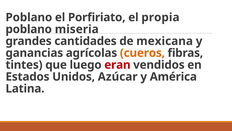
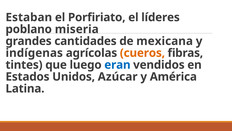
Poblano at (29, 17): Poblano -> Estaban
propia: propia -> líderes
ganancias: ganancias -> indígenas
eran colour: red -> blue
